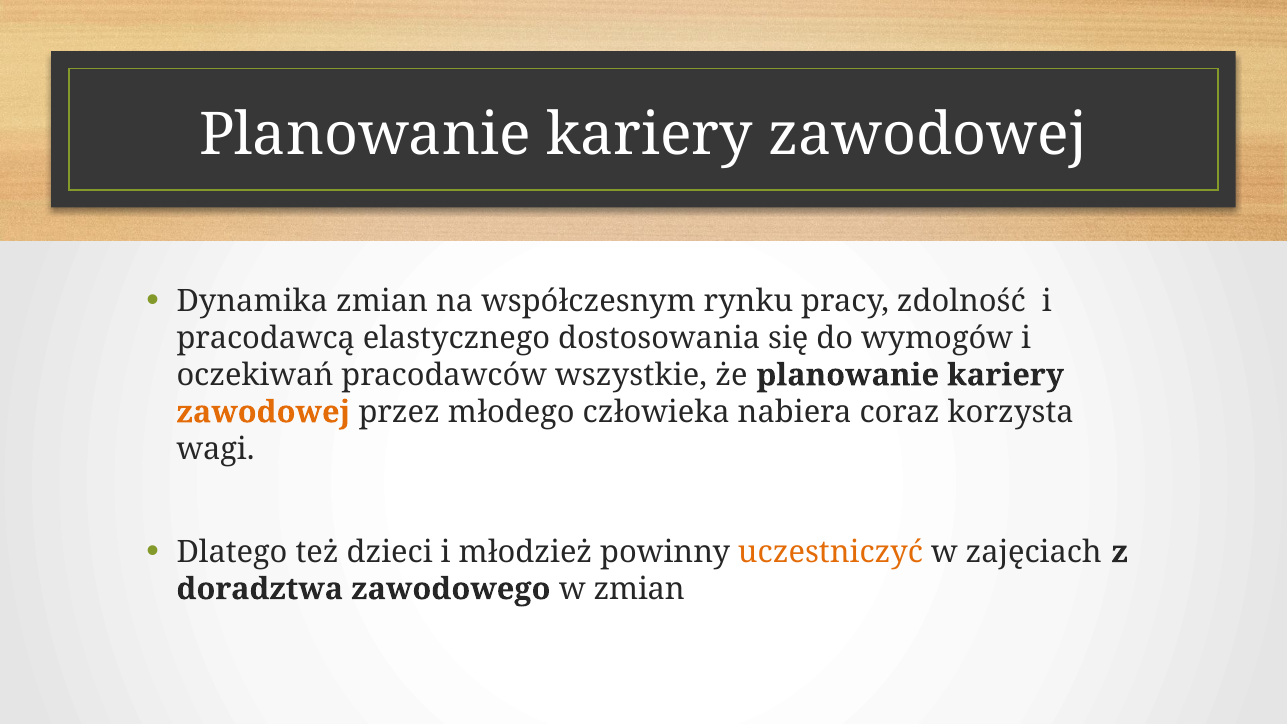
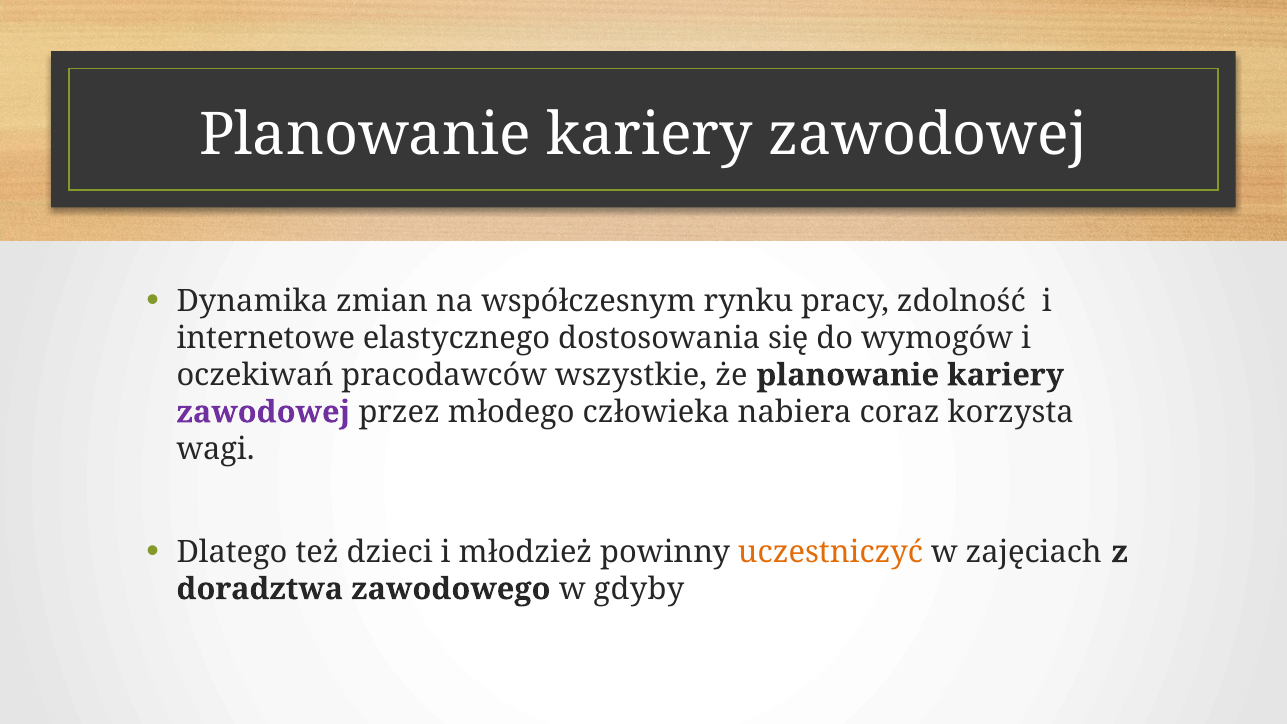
pracodawcą: pracodawcą -> internetowe
zawodowej at (263, 412) colour: orange -> purple
w zmian: zmian -> gdyby
